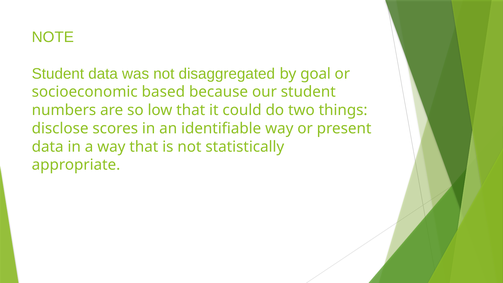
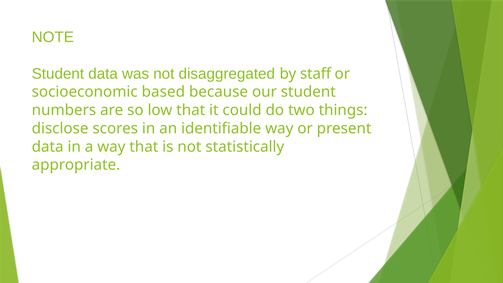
goal: goal -> staff
